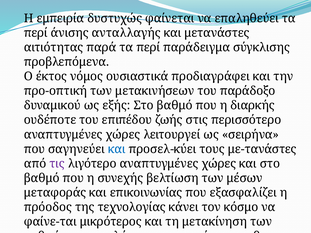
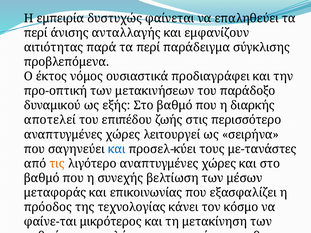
μετανάστες: μετανάστες -> εμφανίζουν
ουδέποτε at (50, 120): ουδέποτε -> αποτελεί
τις at (57, 164) colour: purple -> orange
